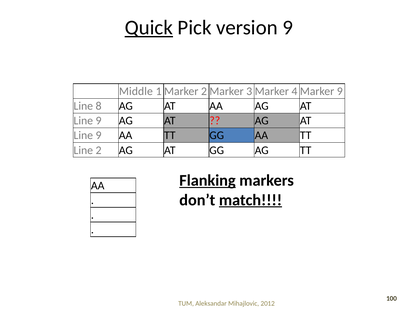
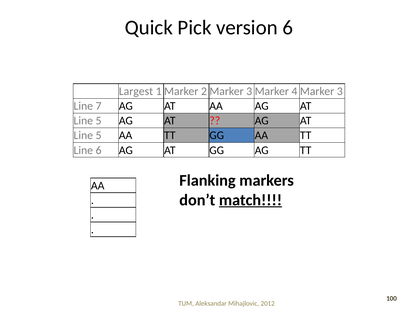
Quick underline: present -> none
version 9: 9 -> 6
Middle: Middle -> Largest
9 at (340, 91): 9 -> 3
8: 8 -> 7
9 at (99, 121): 9 -> 5
9 at (99, 135): 9 -> 5
Line 2: 2 -> 6
Flanking underline: present -> none
